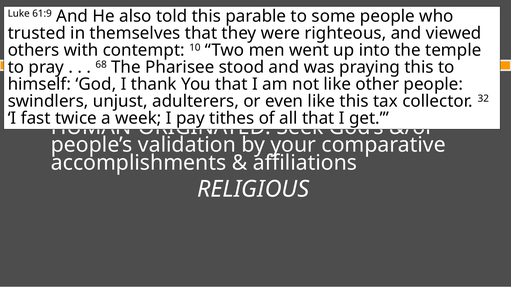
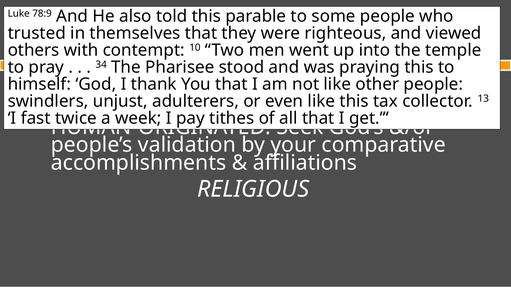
61:9: 61:9 -> 78:9
68: 68 -> 34
32: 32 -> 13
